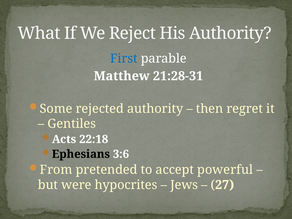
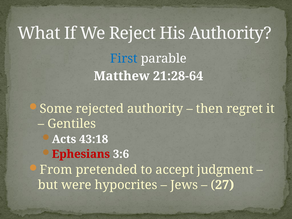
21:28-31: 21:28-31 -> 21:28-64
22:18: 22:18 -> 43:18
Ephesians colour: black -> red
powerful: powerful -> judgment
